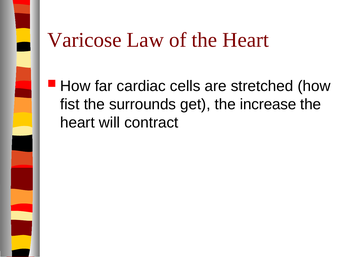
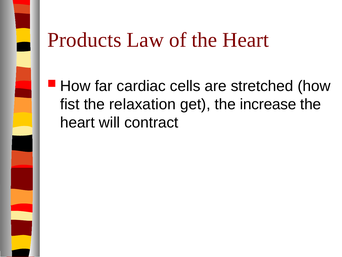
Varicose: Varicose -> Products
surrounds: surrounds -> relaxation
